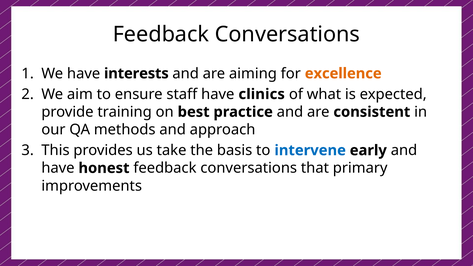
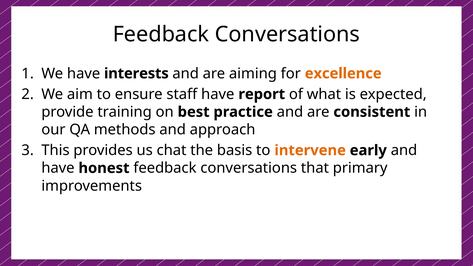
clinics: clinics -> report
take: take -> chat
intervene colour: blue -> orange
